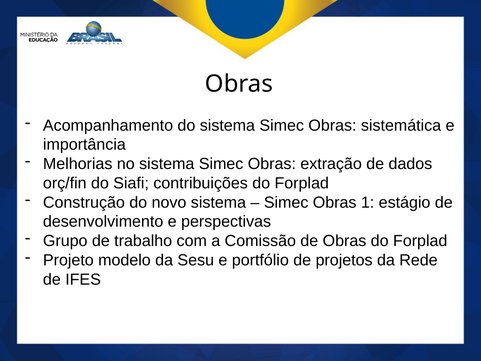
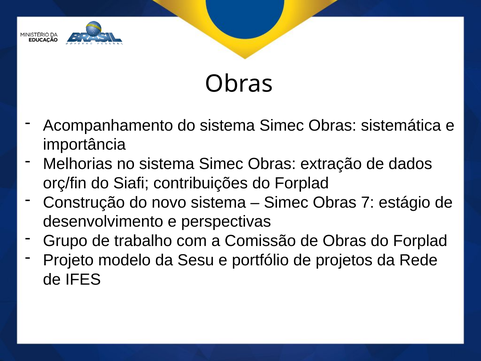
1: 1 -> 7
